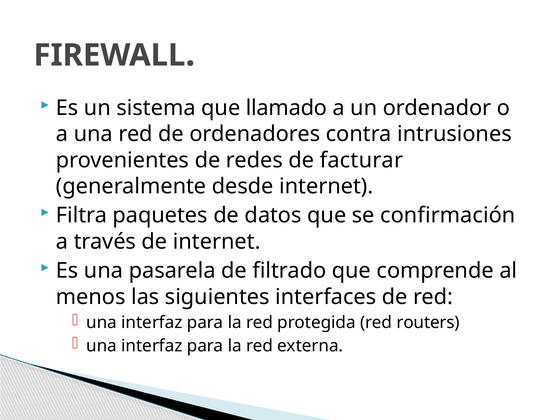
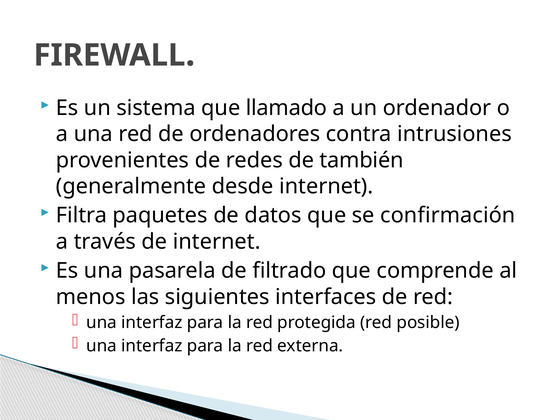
facturar: facturar -> también
routers: routers -> posible
